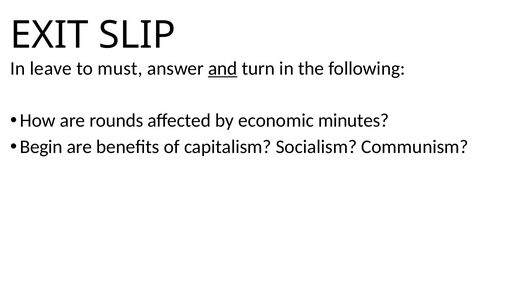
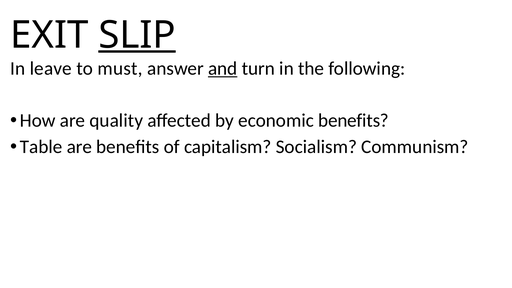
SLIP underline: none -> present
rounds: rounds -> quality
economic minutes: minutes -> benefits
Begin: Begin -> Table
